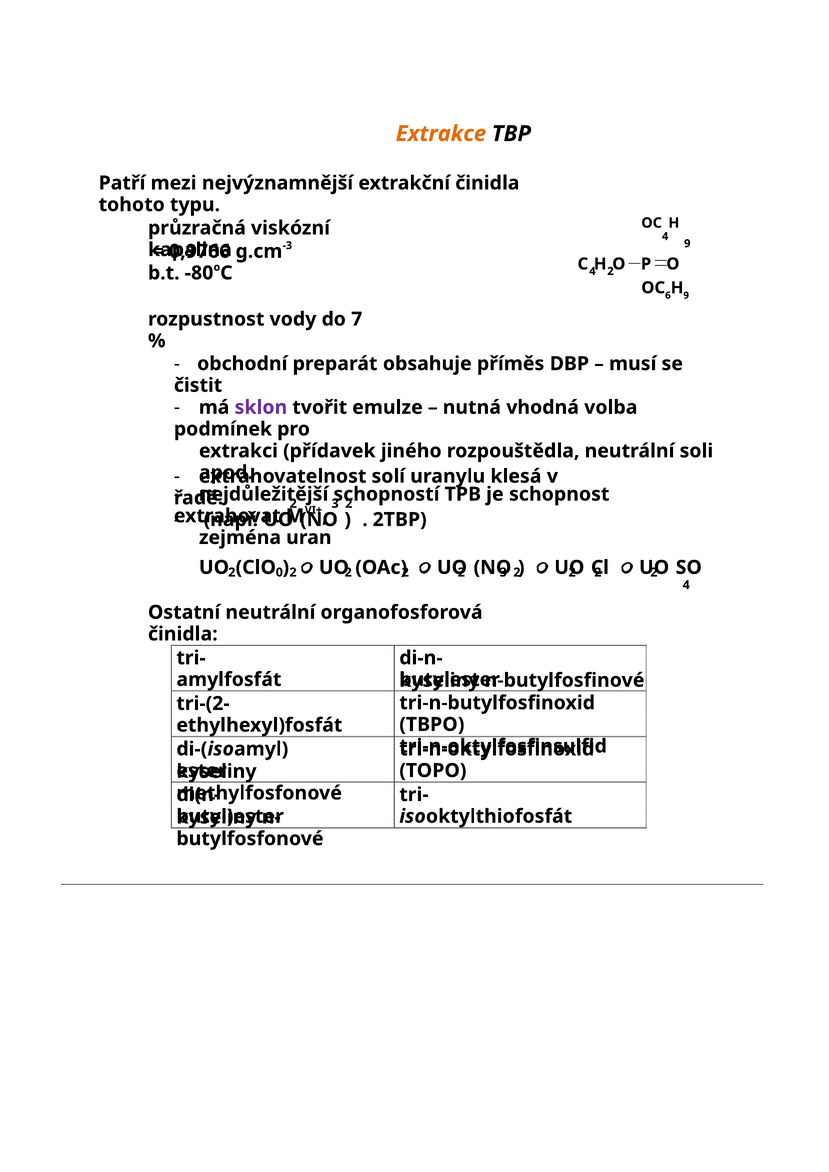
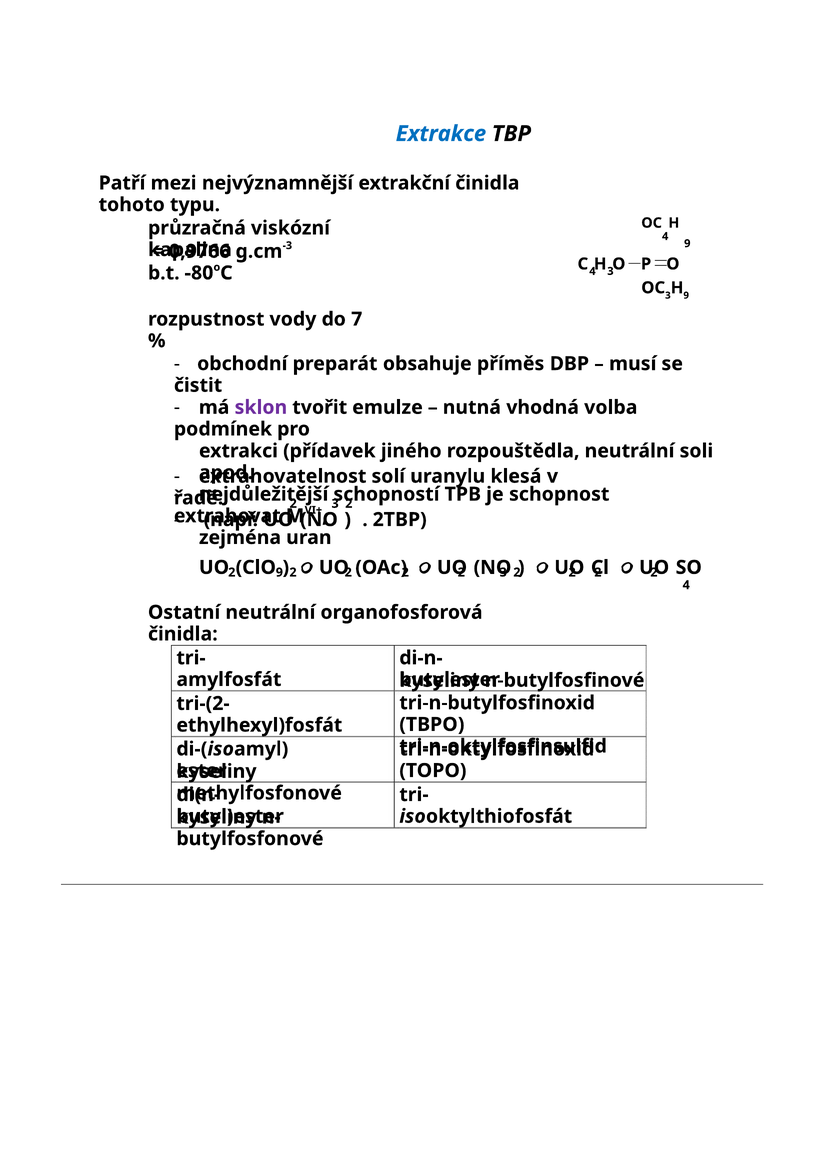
Extrakce colour: orange -> blue
2 at (610, 271): 2 -> 3
6 at (668, 295): 6 -> 3
2 0: 0 -> 9
